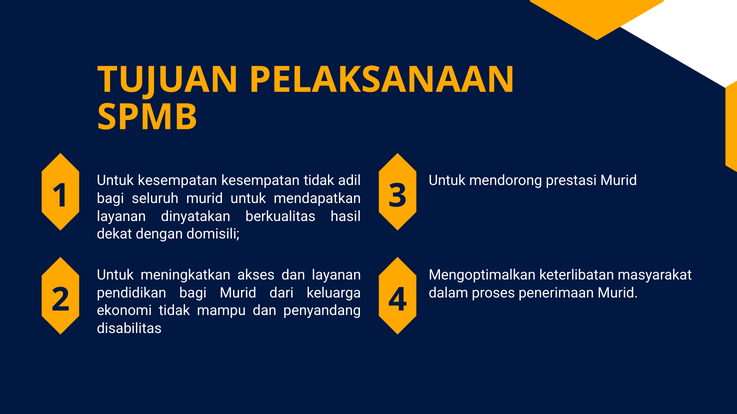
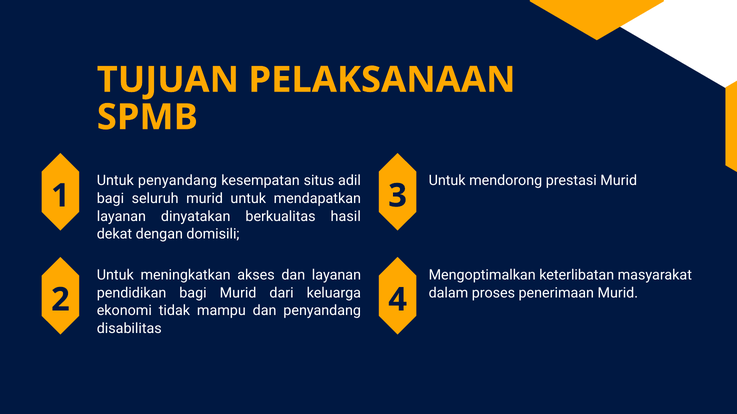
Untuk kesempatan: kesempatan -> penyandang
kesempatan tidak: tidak -> situs
